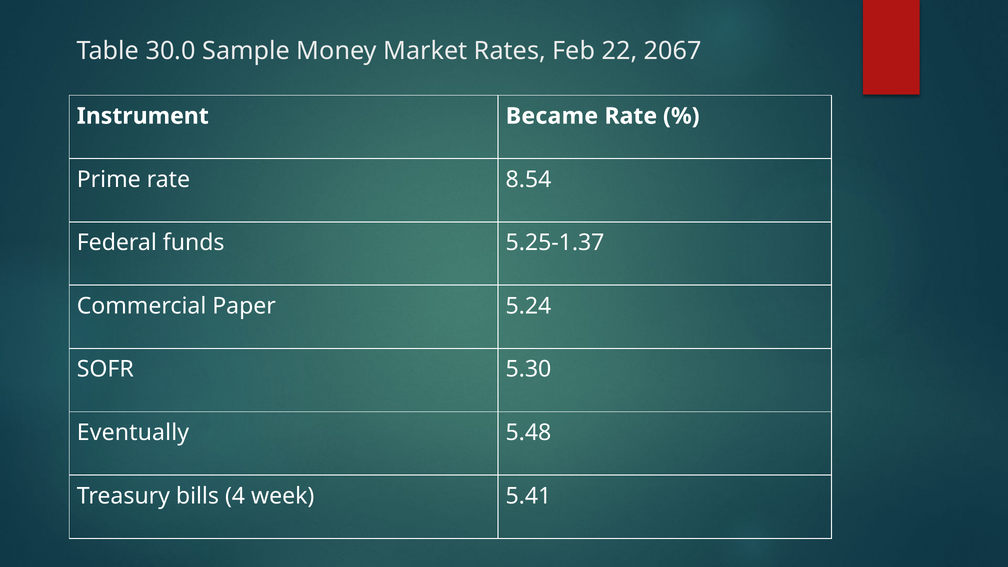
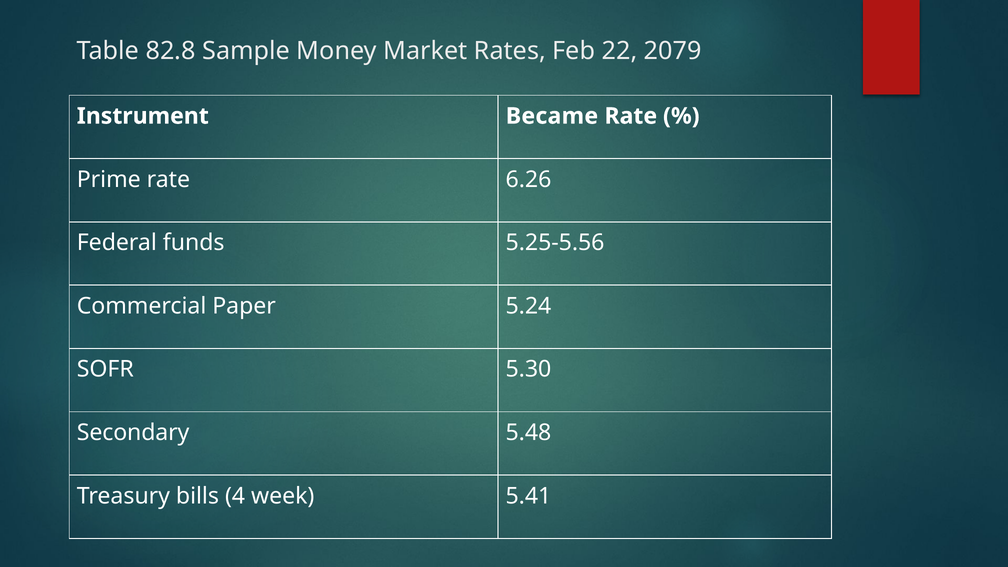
30.0: 30.0 -> 82.8
2067: 2067 -> 2079
8.54: 8.54 -> 6.26
5.25-1.37: 5.25-1.37 -> 5.25-5.56
Eventually: Eventually -> Secondary
